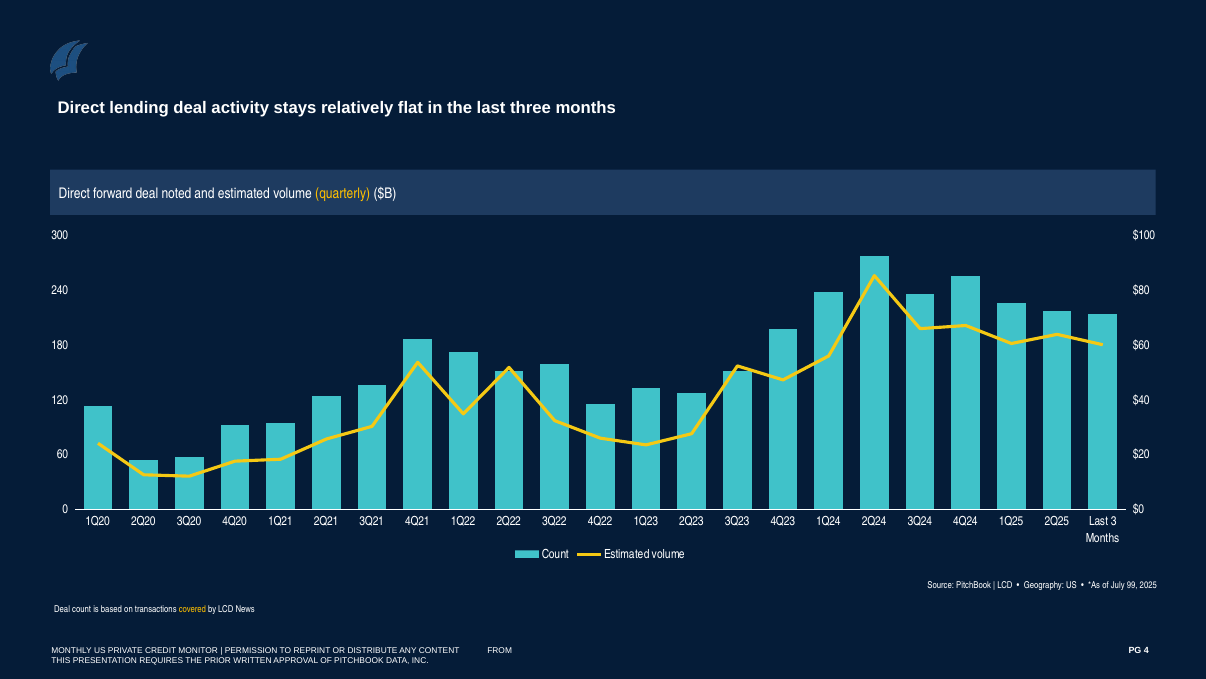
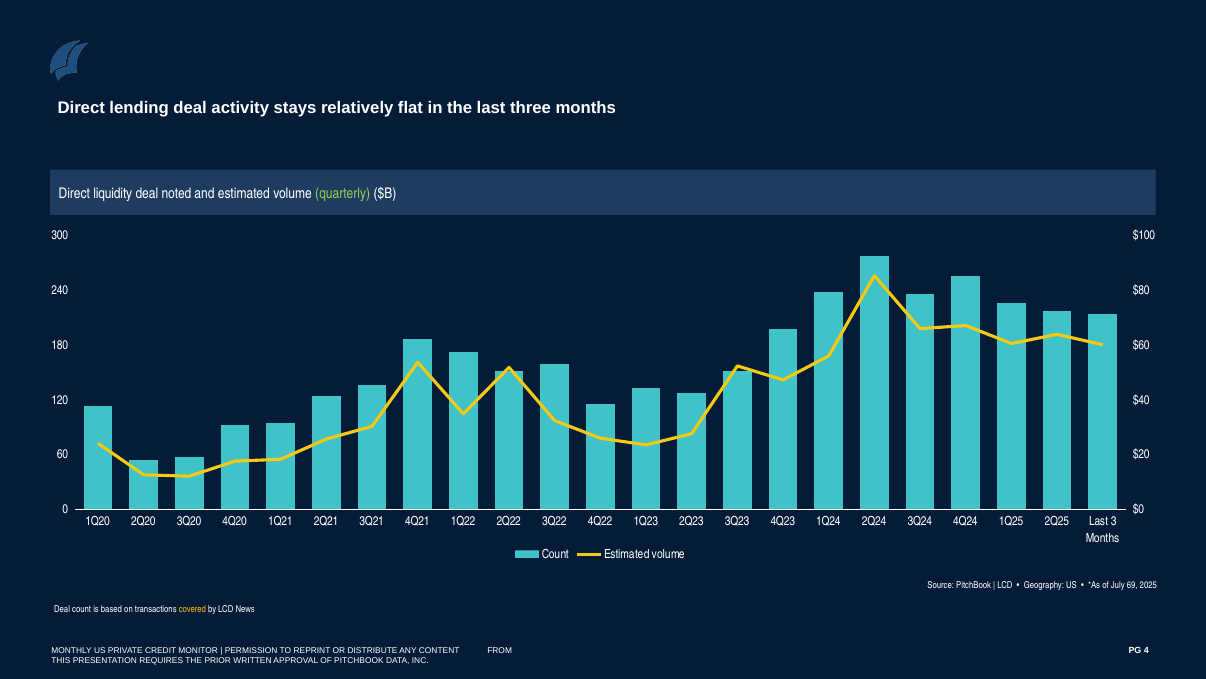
forward: forward -> liquidity
quarterly colour: yellow -> light green
99: 99 -> 69
